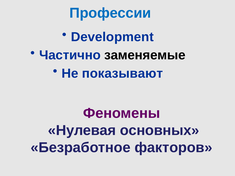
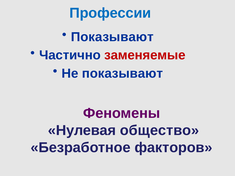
Development at (112, 37): Development -> Показывают
заменяемые colour: black -> red
основных: основных -> общество
